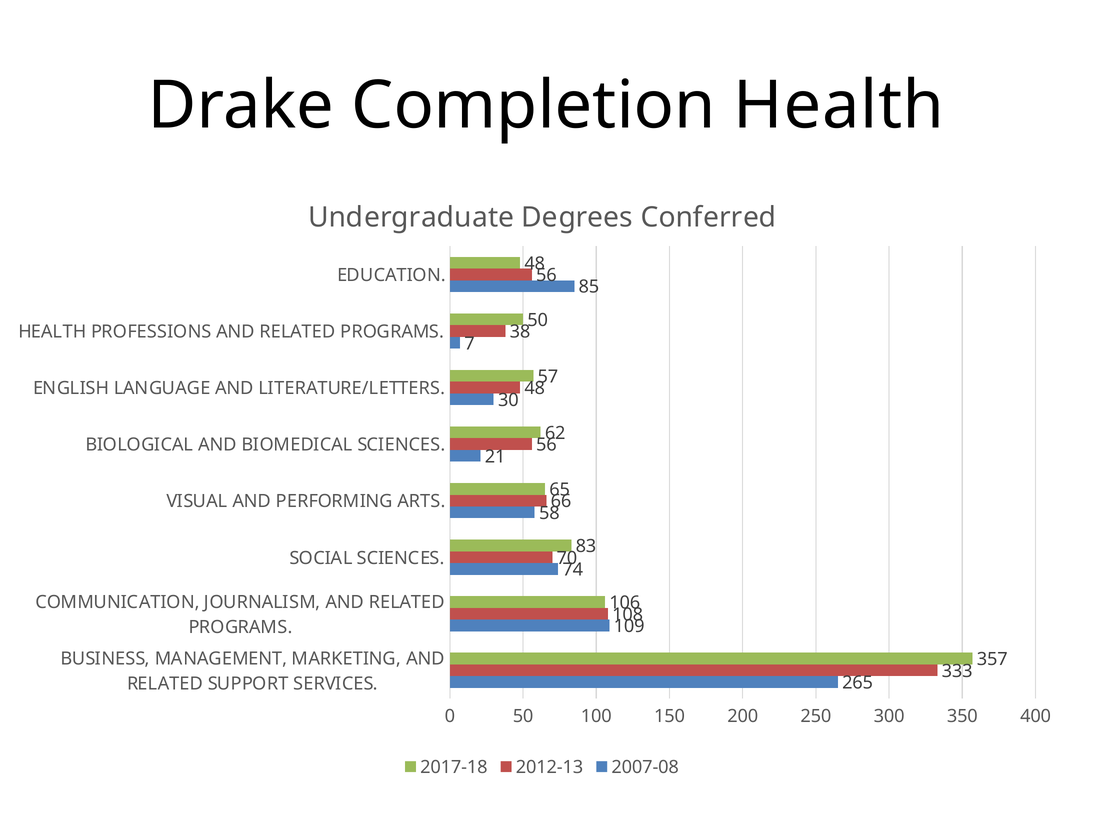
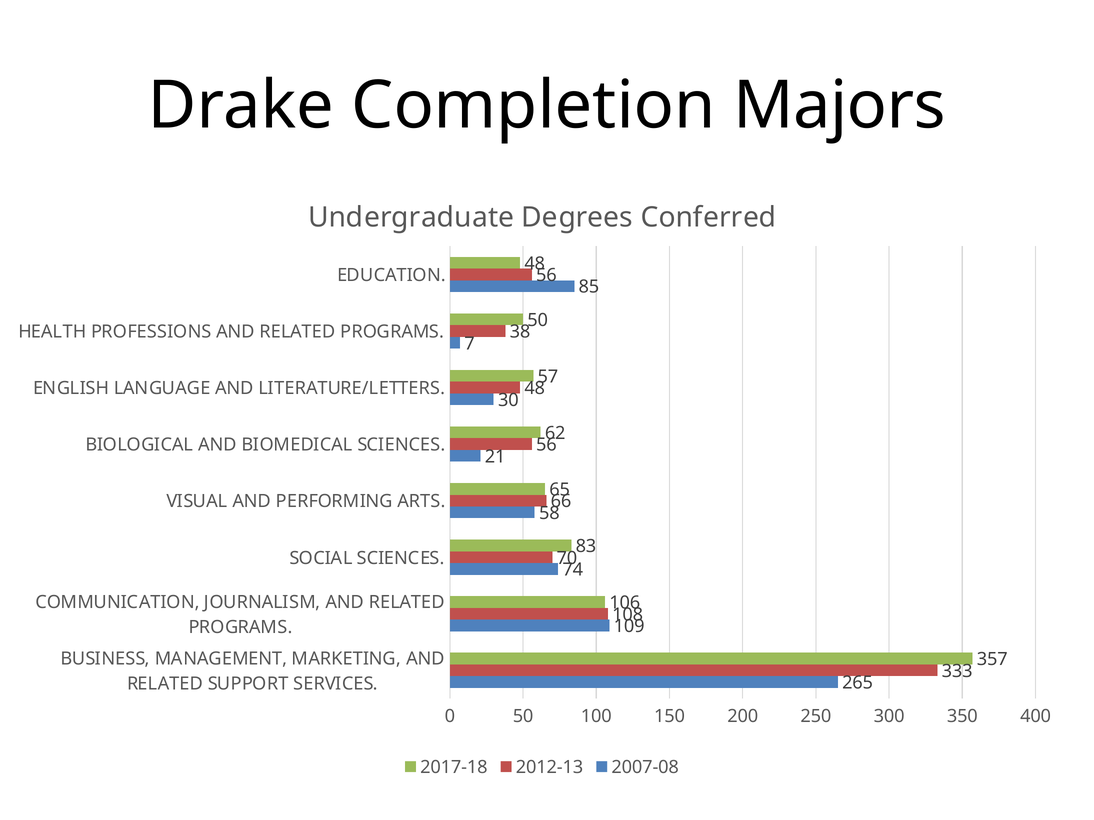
Completion Health: Health -> Majors
